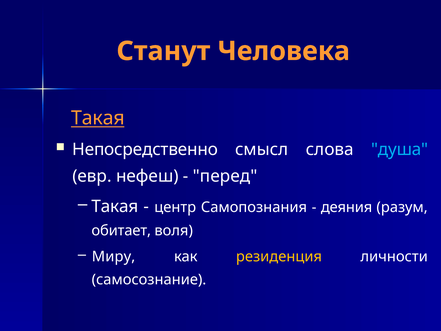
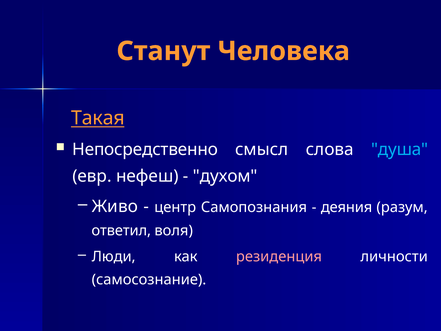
перед: перед -> духом
Такая at (115, 206): Такая -> Живо
обитает: обитает -> ответил
Миру: Миру -> Люди
резиденция colour: yellow -> pink
